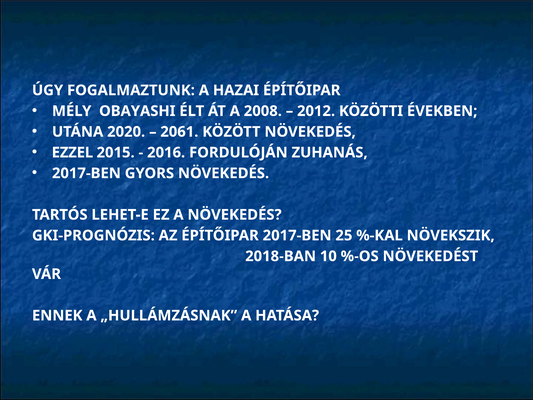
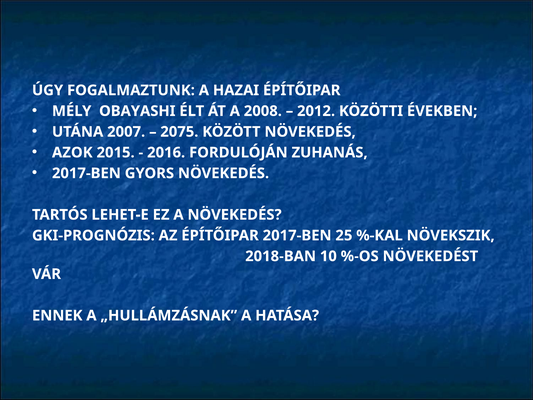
2020: 2020 -> 2007
2061: 2061 -> 2075
EZZEL: EZZEL -> AZOK
